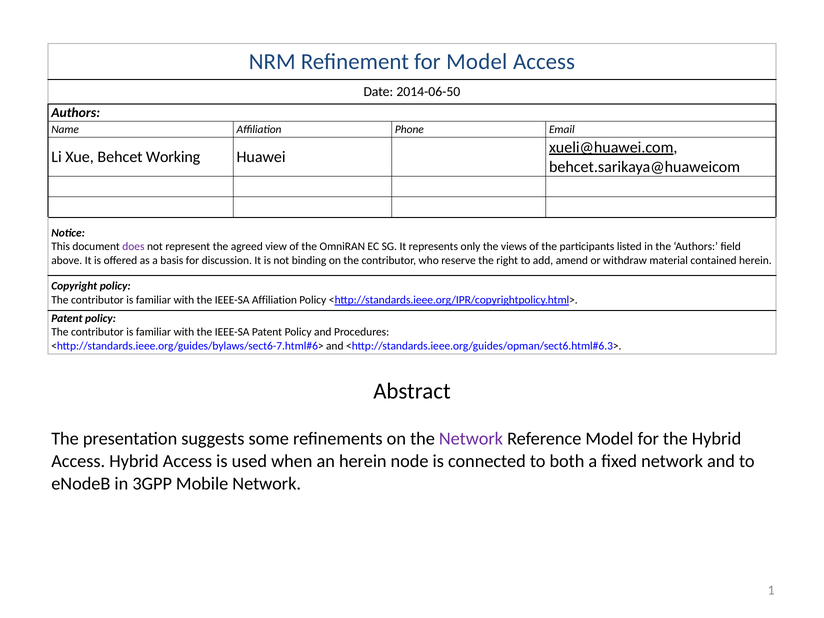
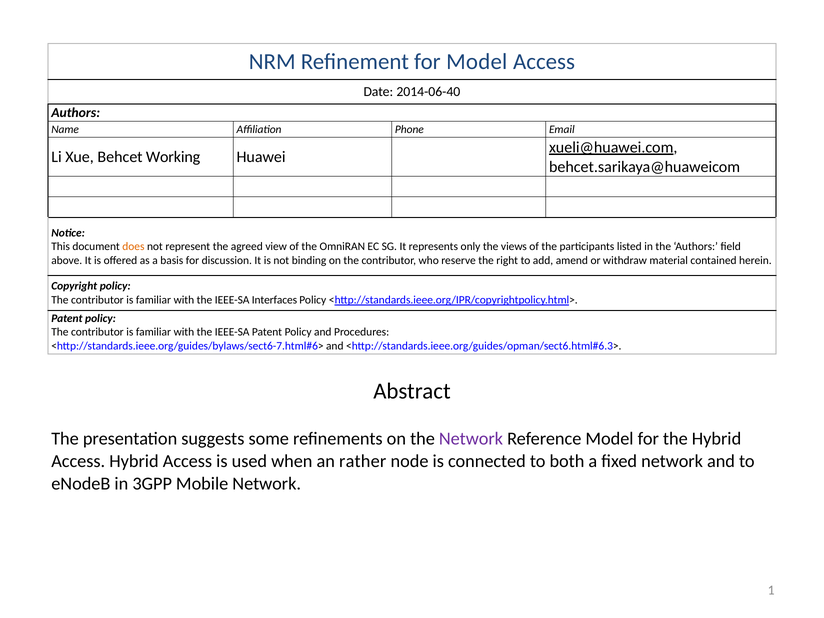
2014-06-50: 2014-06-50 -> 2014-06-40
does colour: purple -> orange
IEEE-SA Affiliation: Affiliation -> Interfaces
an herein: herein -> rather
